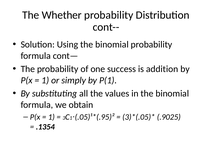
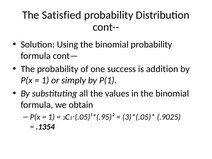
Whether: Whether -> Satisfied
